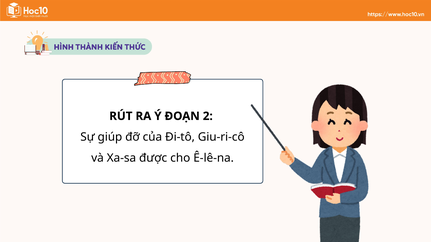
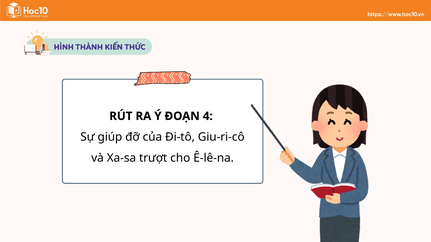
2: 2 -> 4
được: được -> trượt
